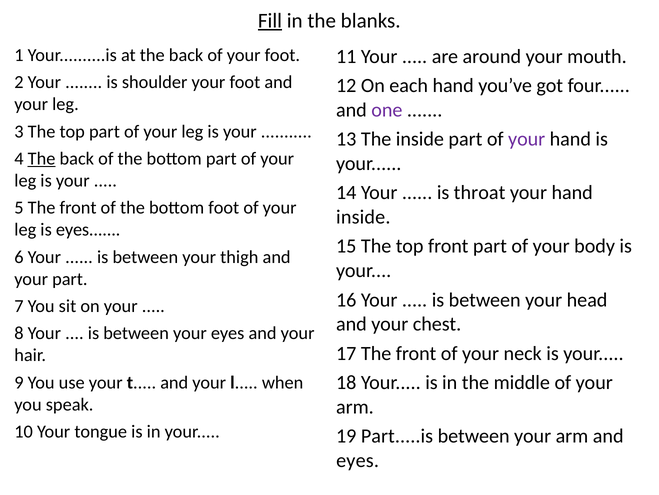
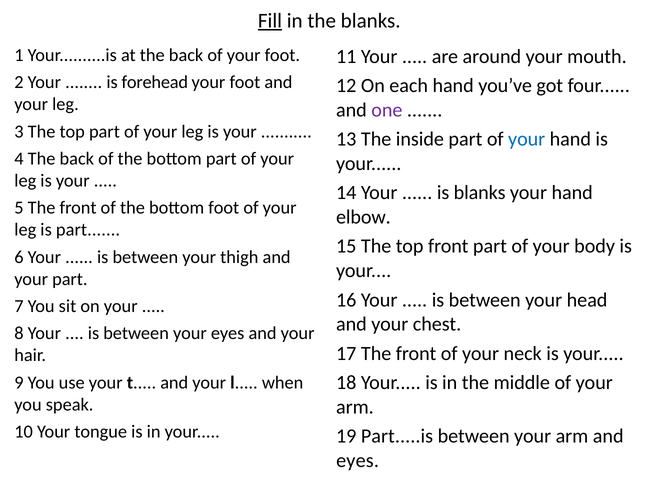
shoulder: shoulder -> forehead
your at (527, 139) colour: purple -> blue
The at (42, 158) underline: present -> none
is throat: throat -> blanks
inside at (363, 217): inside -> elbow
is eyes: eyes -> part
